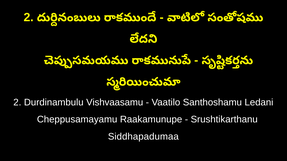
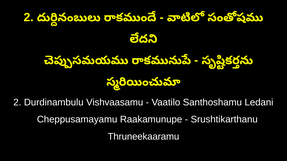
Siddhapadumaa: Siddhapadumaa -> Thruneekaaramu
